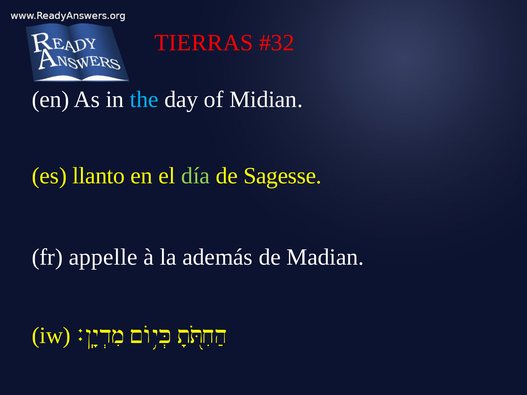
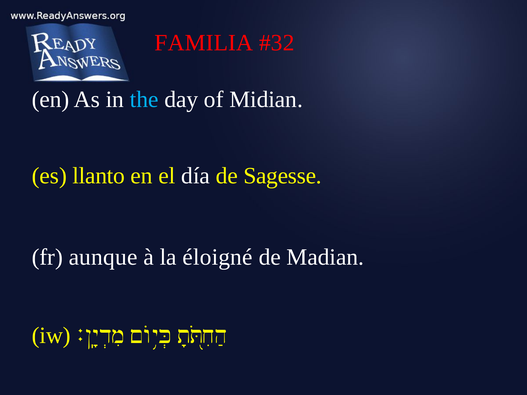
TIERRAS: TIERRAS -> FAMILIA
día colour: light green -> white
appelle: appelle -> aunque
además: además -> éloigné
